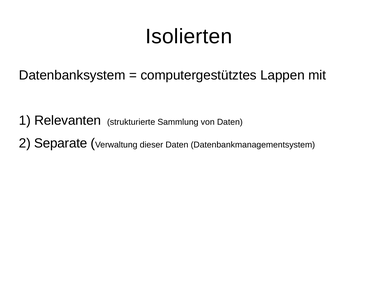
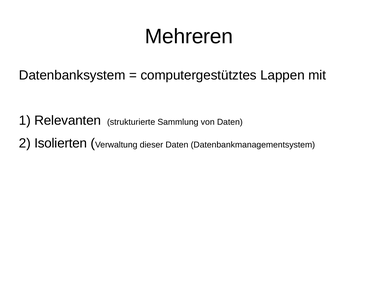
Isolierten: Isolierten -> Mehreren
Separate: Separate -> Isolierten
